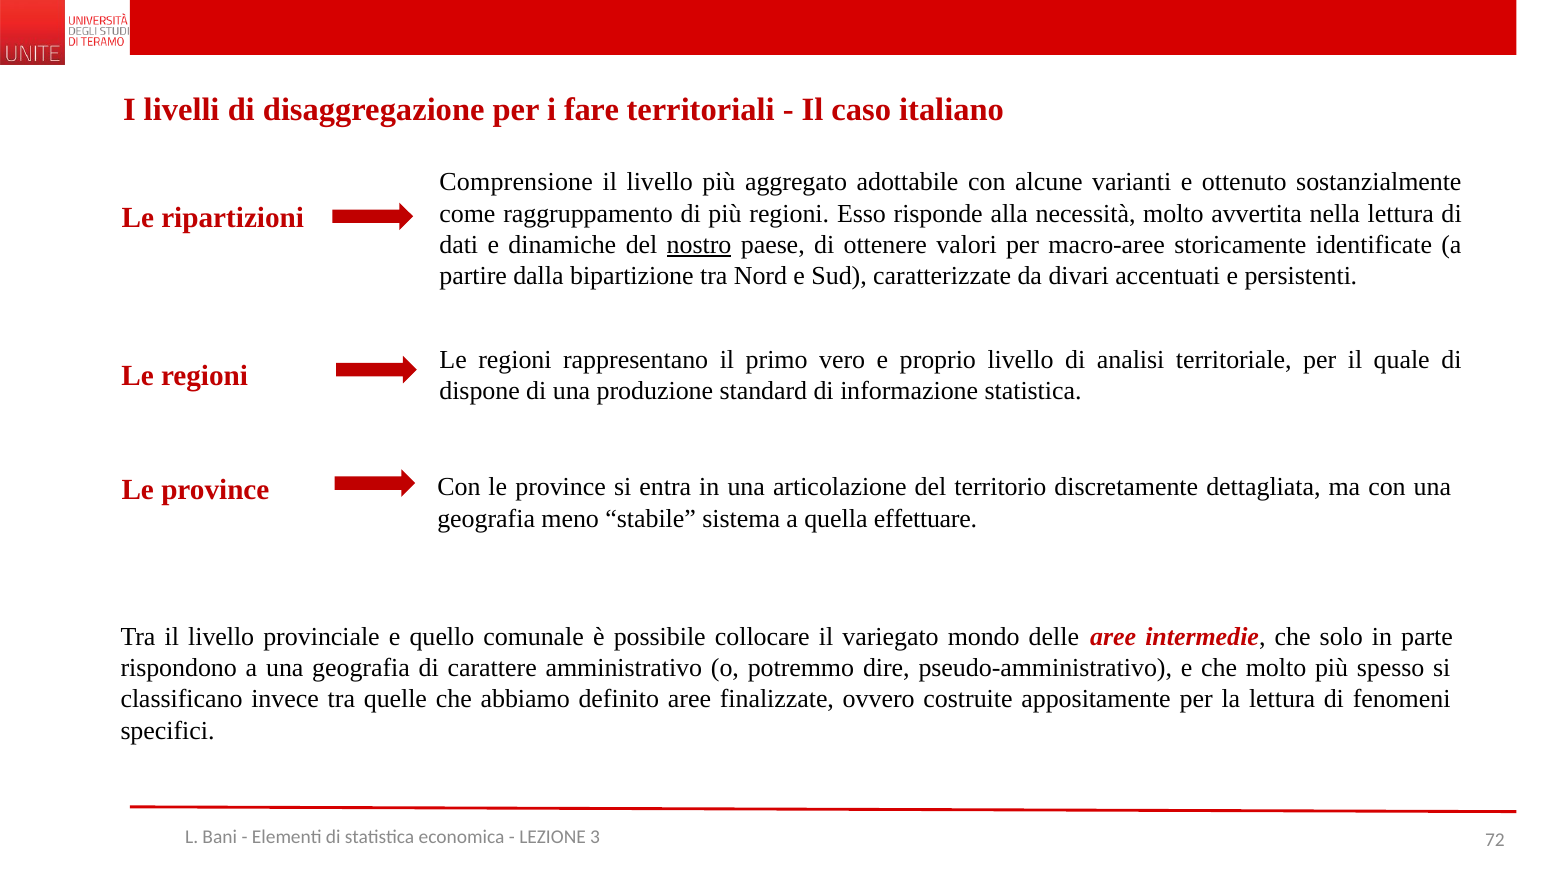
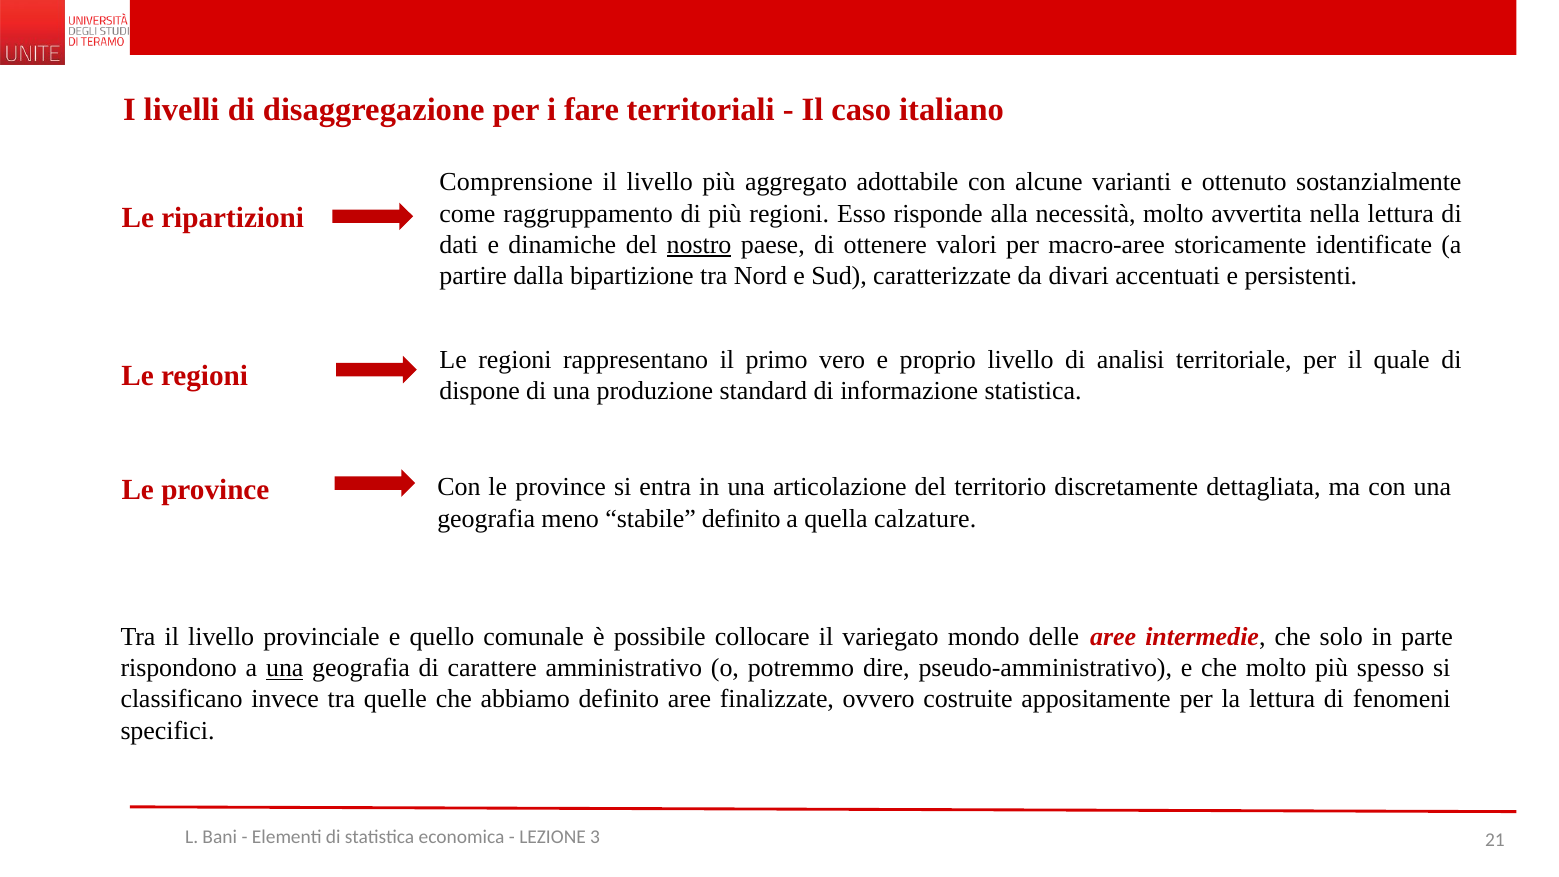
stabile sistema: sistema -> definito
effettuare: effettuare -> calzature
una at (285, 668) underline: none -> present
72: 72 -> 21
